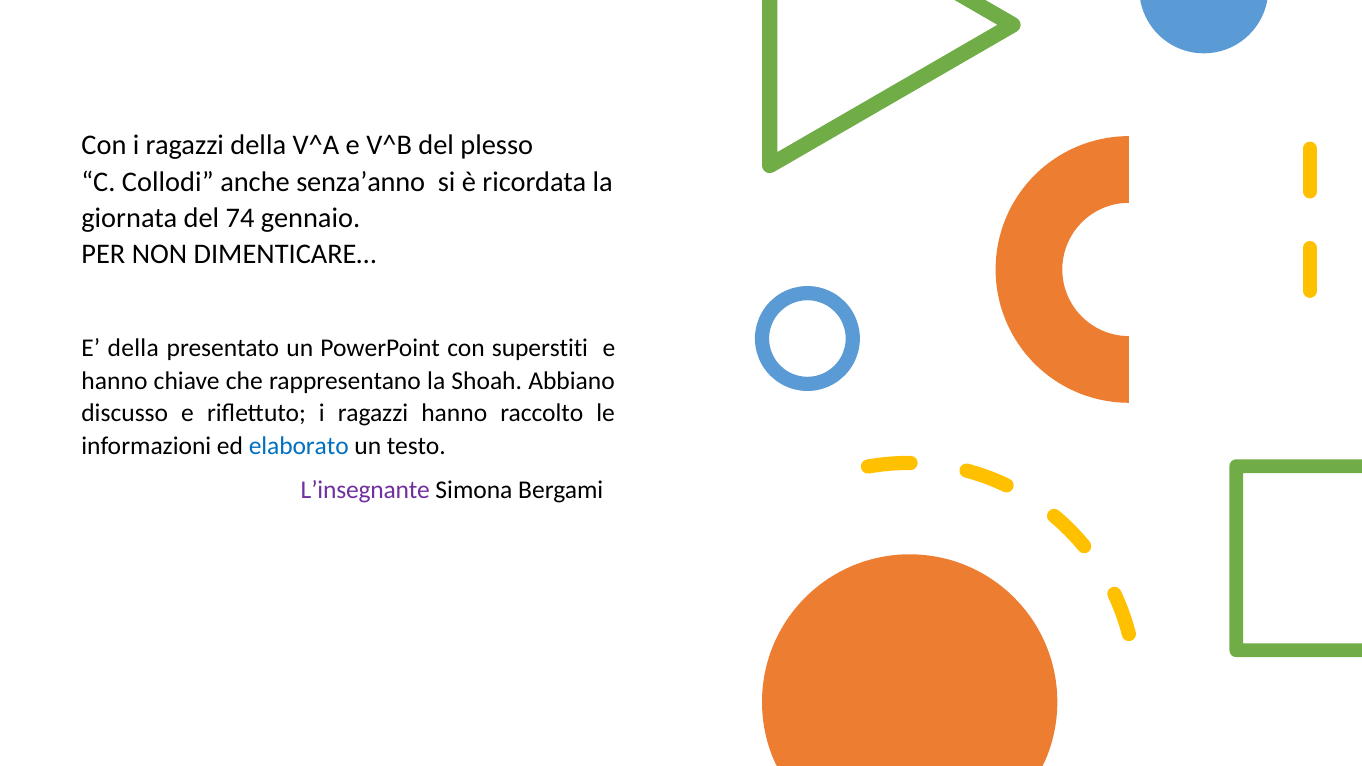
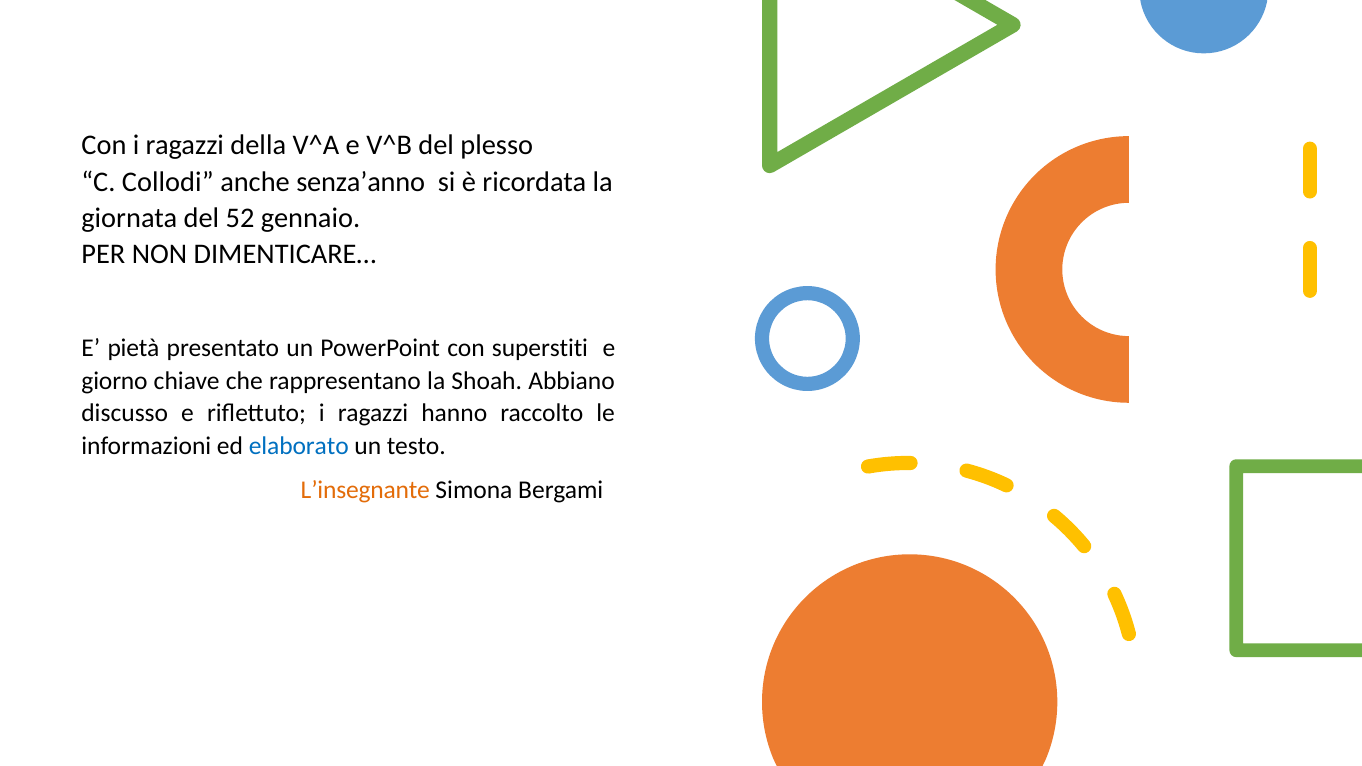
74: 74 -> 52
E della: della -> pietà
hanno at (114, 381): hanno -> giorno
L’insegnante colour: purple -> orange
